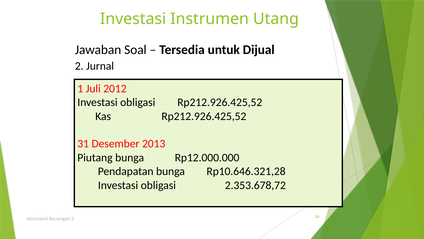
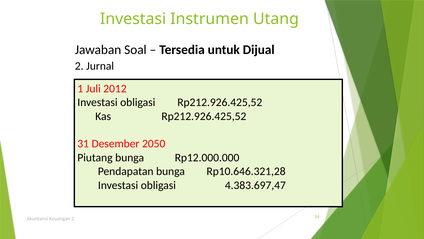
2013: 2013 -> 2050
2.353.678,72: 2.353.678,72 -> 4.383.697,47
